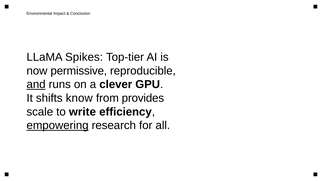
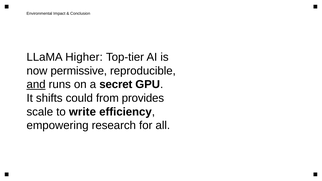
Spikes: Spikes -> Higher
clever: clever -> secret
know: know -> could
empowering underline: present -> none
